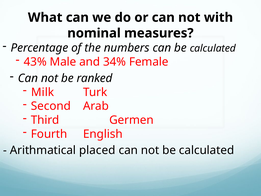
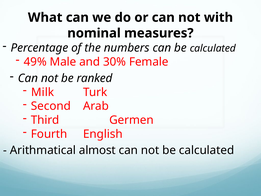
43%: 43% -> 49%
34%: 34% -> 30%
placed: placed -> almost
